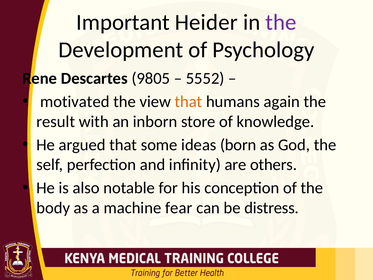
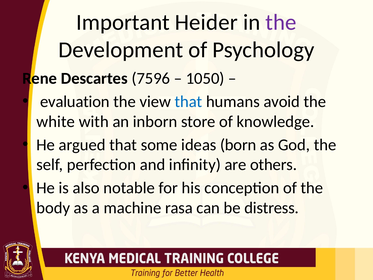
9805: 9805 -> 7596
5552: 5552 -> 1050
motivated: motivated -> evaluation
that at (188, 102) colour: orange -> blue
again: again -> avoid
result: result -> white
fear: fear -> rasa
